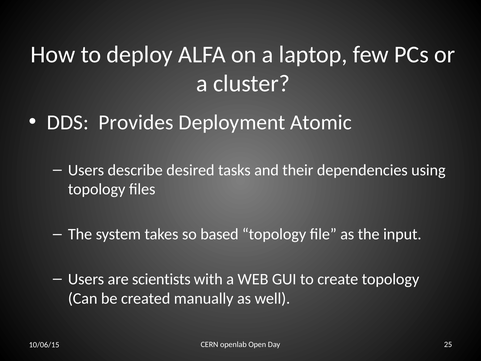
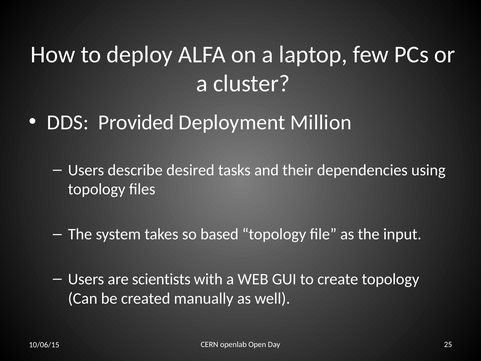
Provides: Provides -> Provided
Atomic: Atomic -> Million
